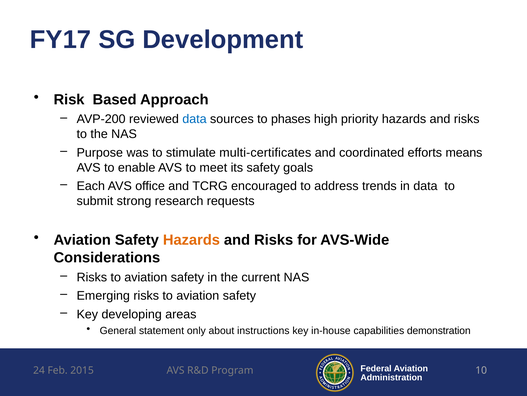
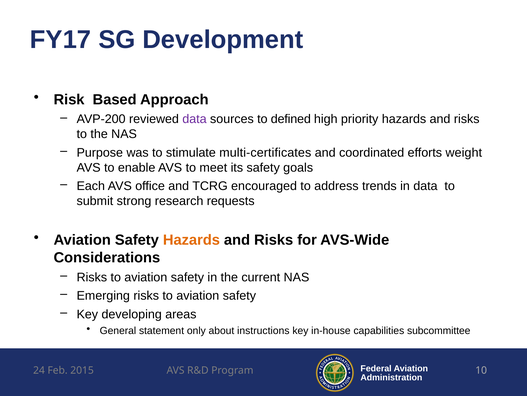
data at (194, 119) colour: blue -> purple
phases: phases -> defined
means: means -> weight
demonstration: demonstration -> subcommittee
